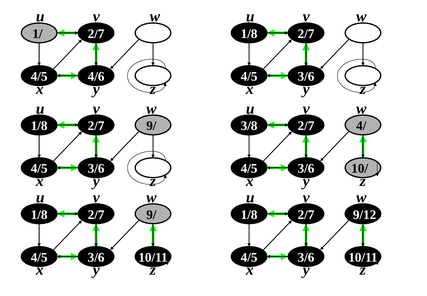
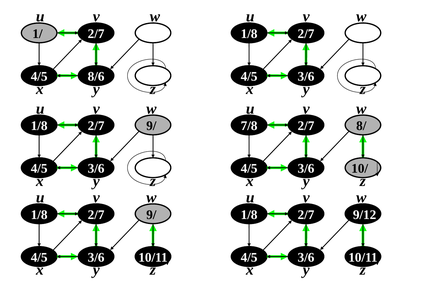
4/6: 4/6 -> 8/6
3/8: 3/8 -> 7/8
4/: 4/ -> 8/
